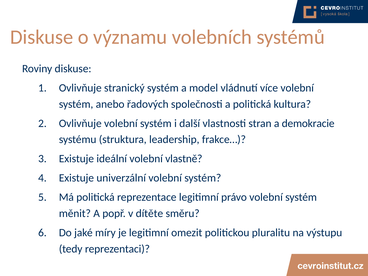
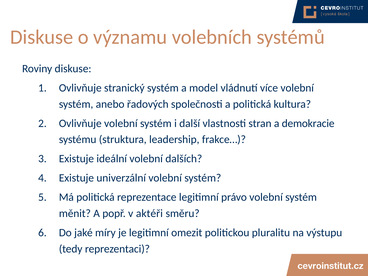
vlastně: vlastně -> dalších
dítěte: dítěte -> aktéři
